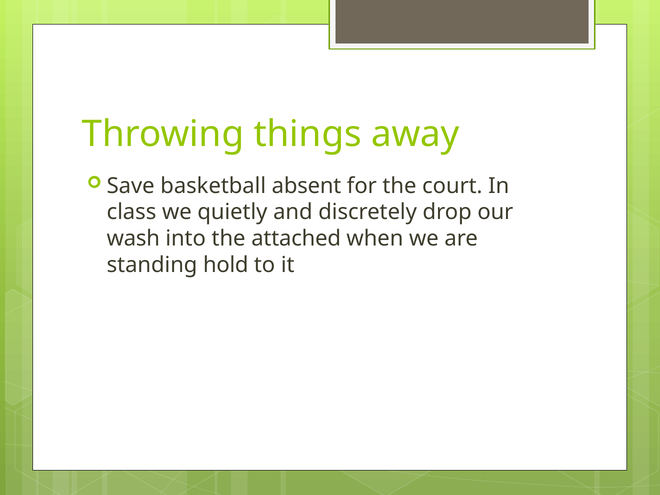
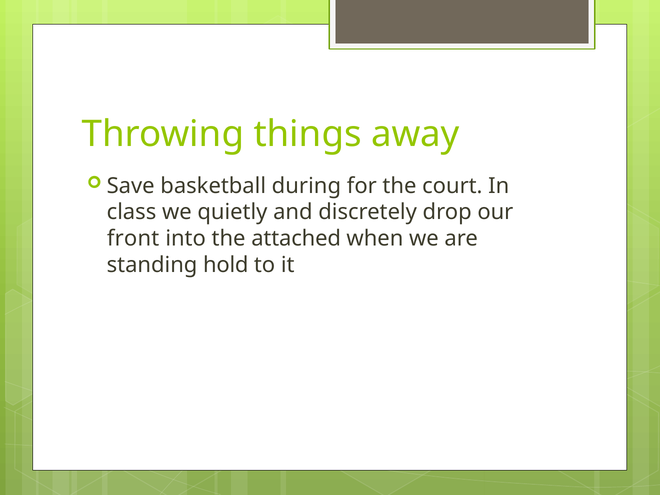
absent: absent -> during
wash: wash -> front
